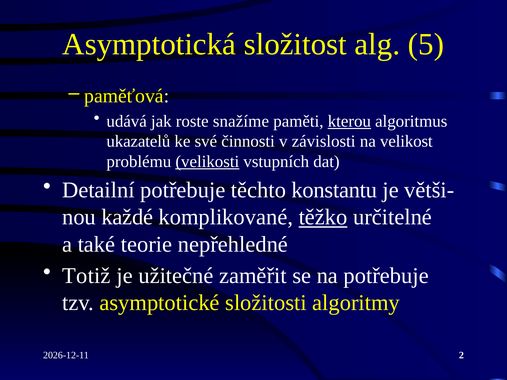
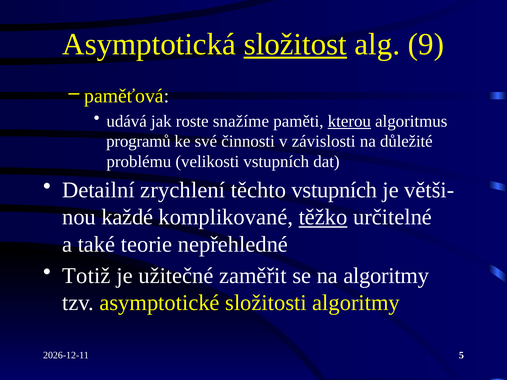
složitost underline: none -> present
5: 5 -> 9
ukazatelů: ukazatelů -> programů
velikost: velikost -> důležité
velikosti underline: present -> none
Detailní potřebuje: potřebuje -> zrychlení
těchto konstantu: konstantu -> vstupních
na potřebuje: potřebuje -> algoritmy
2: 2 -> 5
